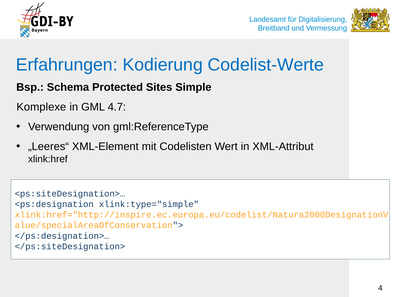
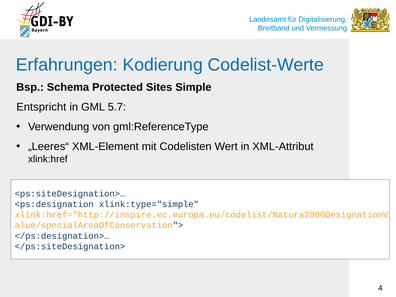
Komplexe: Komplexe -> Entspricht
4.7: 4.7 -> 5.7
